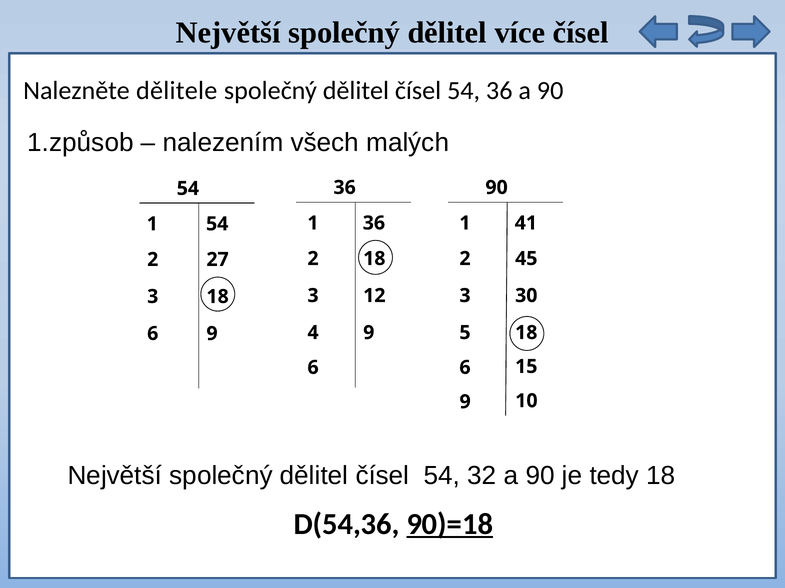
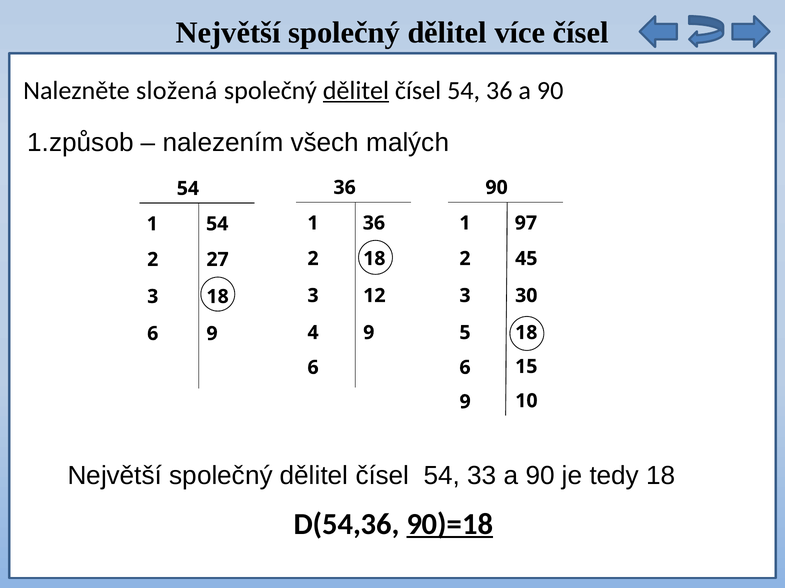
dělitele: dělitele -> složená
dělitel at (356, 91) underline: none -> present
41: 41 -> 97
32: 32 -> 33
